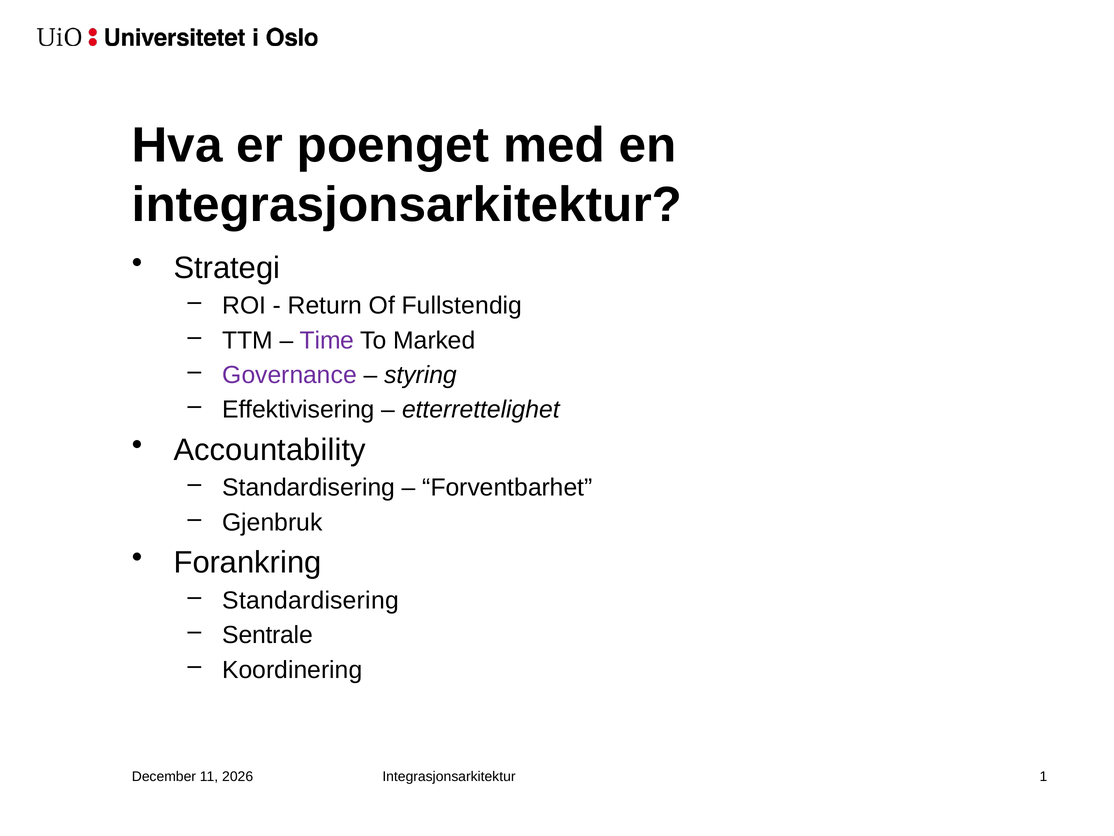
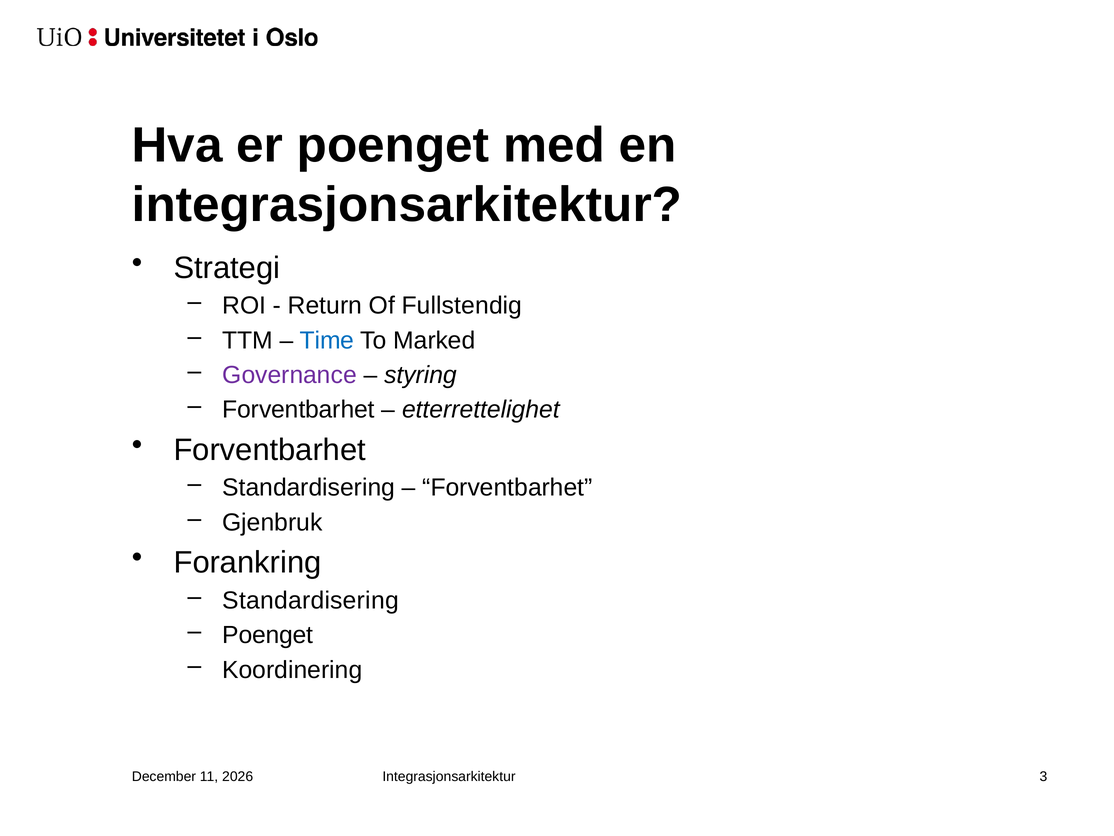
Time colour: purple -> blue
Effektivisering at (298, 410): Effektivisering -> Forventbarhet
Accountability at (270, 450): Accountability -> Forventbarhet
Sentrale at (268, 635): Sentrale -> Poenget
1: 1 -> 3
